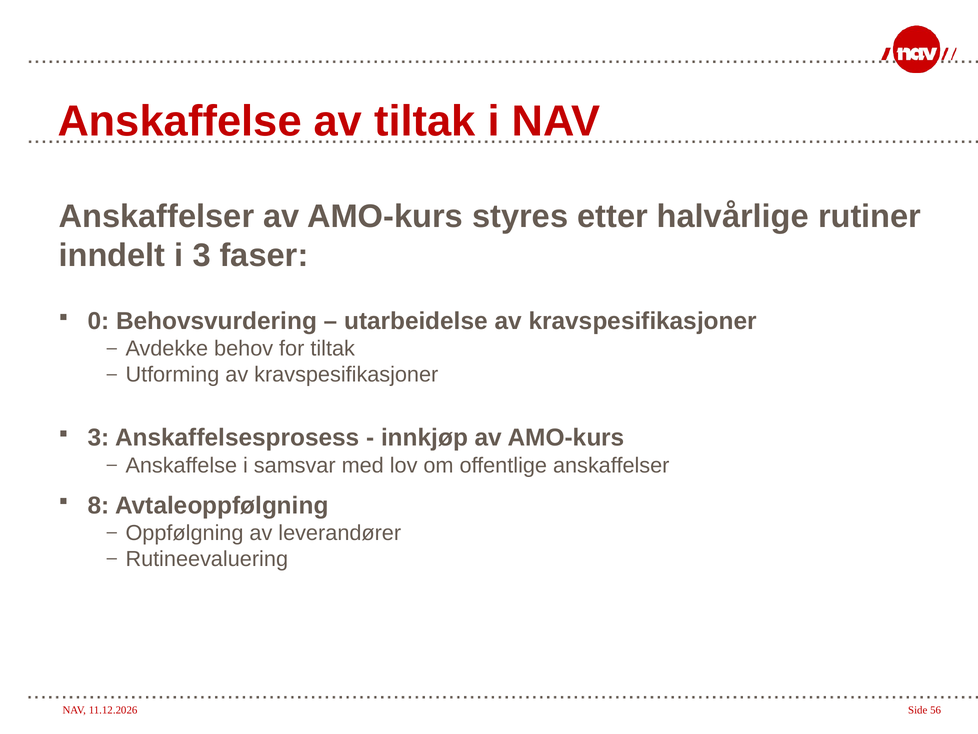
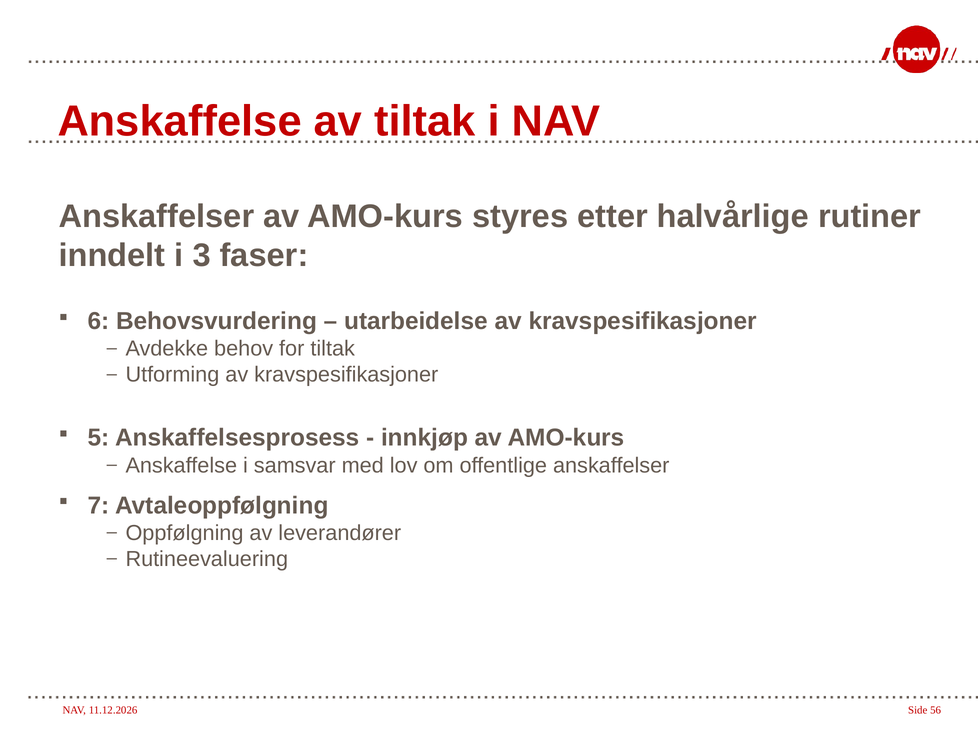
0: 0 -> 6
3 at (98, 438): 3 -> 5
8: 8 -> 7
